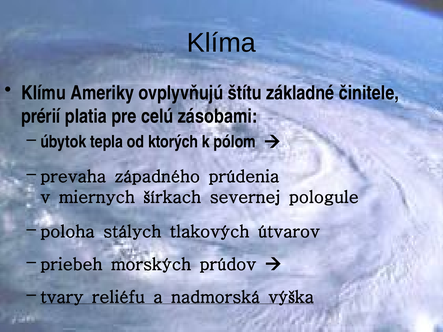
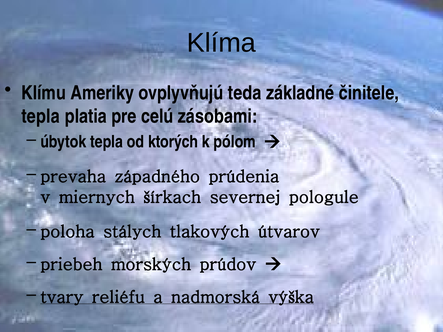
štítu: štítu -> teda
prérií at (41, 117): prérií -> tepla
